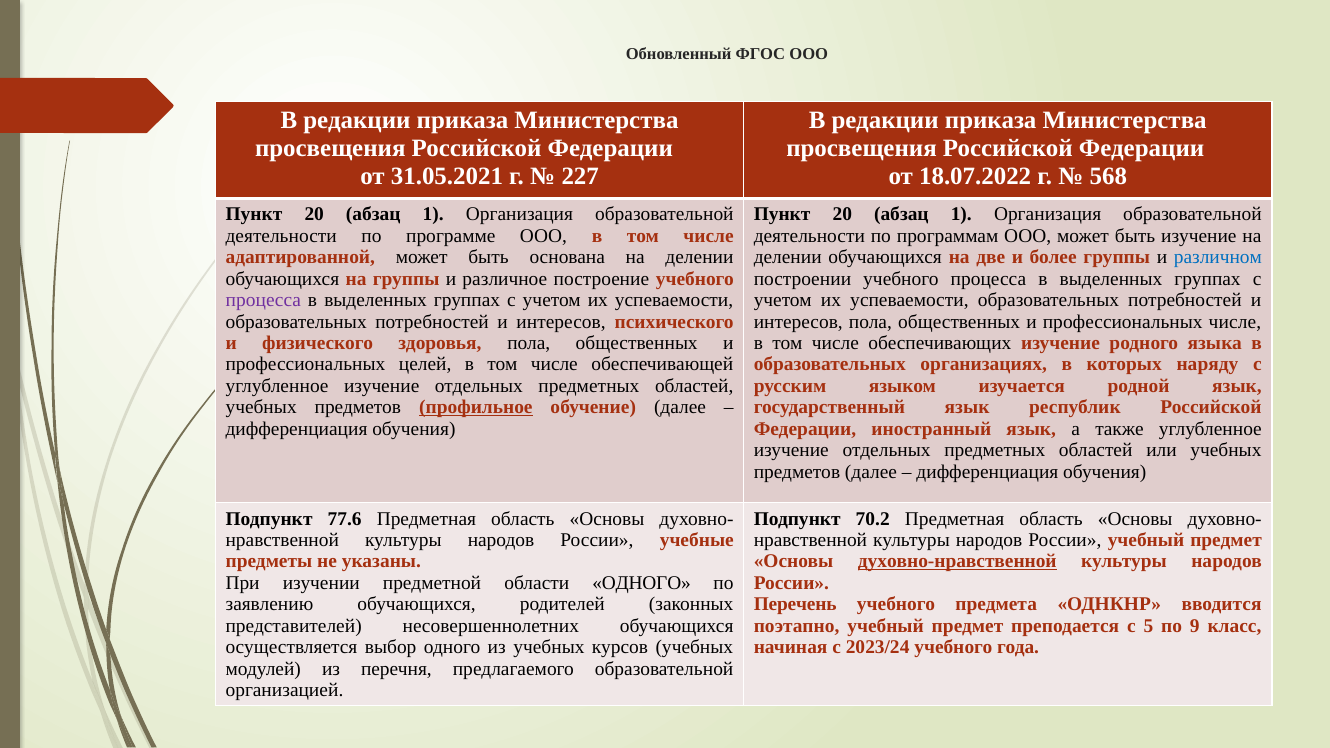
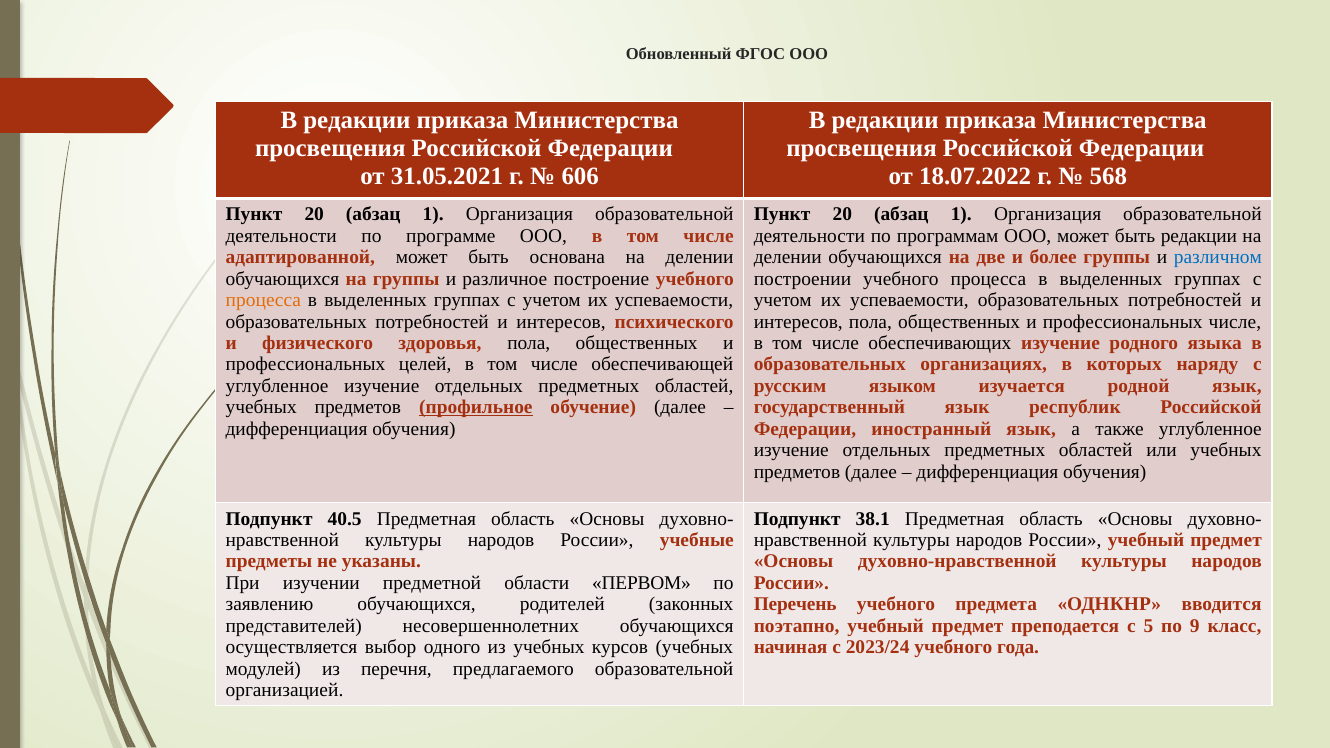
227: 227 -> 606
быть изучение: изучение -> редакции
процесса at (263, 300) colour: purple -> orange
77.6: 77.6 -> 40.5
70.2: 70.2 -> 38.1
духовно-нравственной underline: present -> none
области ОДНОГО: ОДНОГО -> ПЕРВОМ
